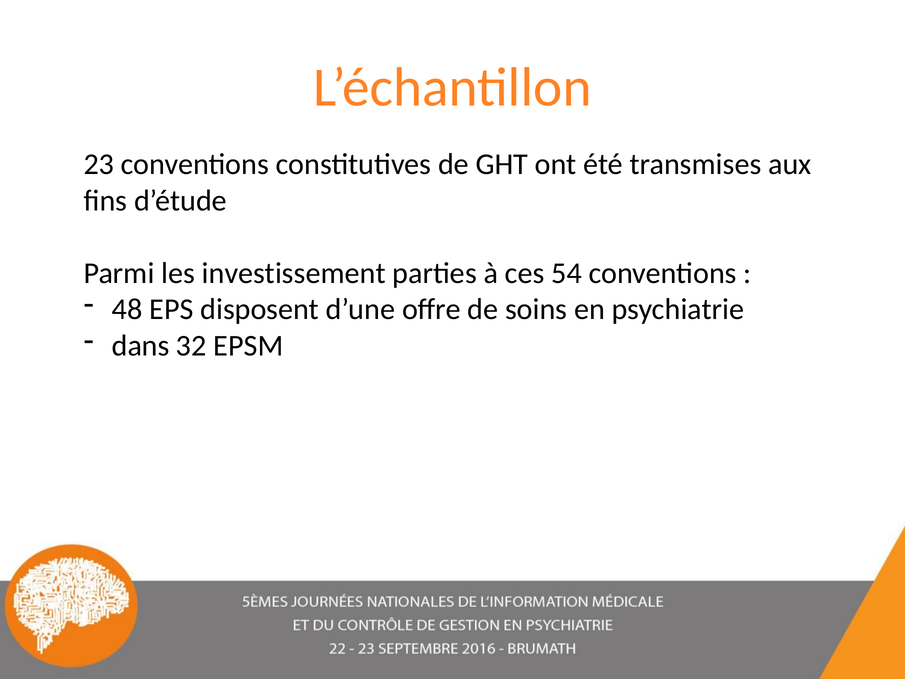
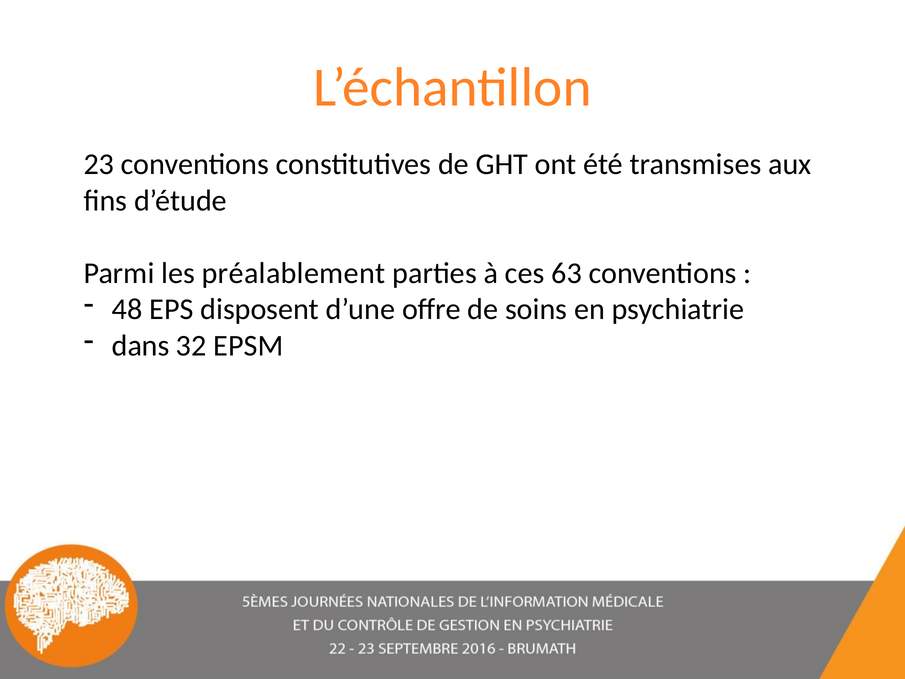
investissement: investissement -> préalablement
54: 54 -> 63
